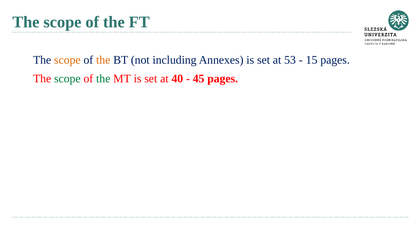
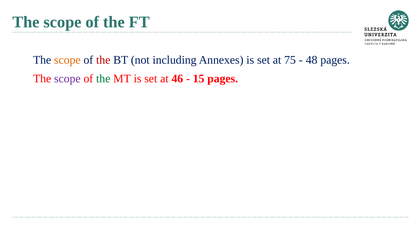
the at (103, 60) colour: orange -> red
53: 53 -> 75
15: 15 -> 48
scope at (67, 79) colour: green -> purple
40: 40 -> 46
45: 45 -> 15
